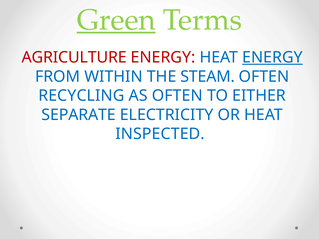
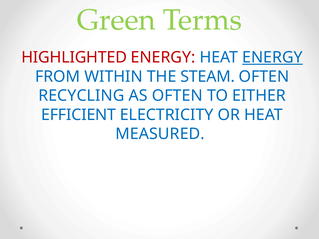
Green underline: present -> none
AGRICULTURE: AGRICULTURE -> HIGHLIGHTED
SEPARATE: SEPARATE -> EFFICIENT
INSPECTED: INSPECTED -> MEASURED
